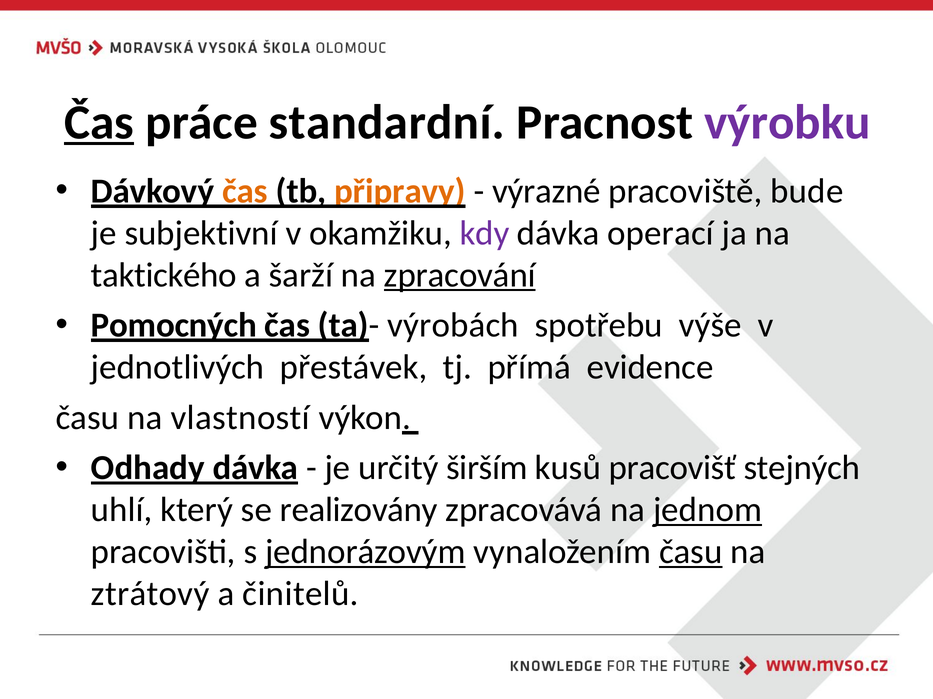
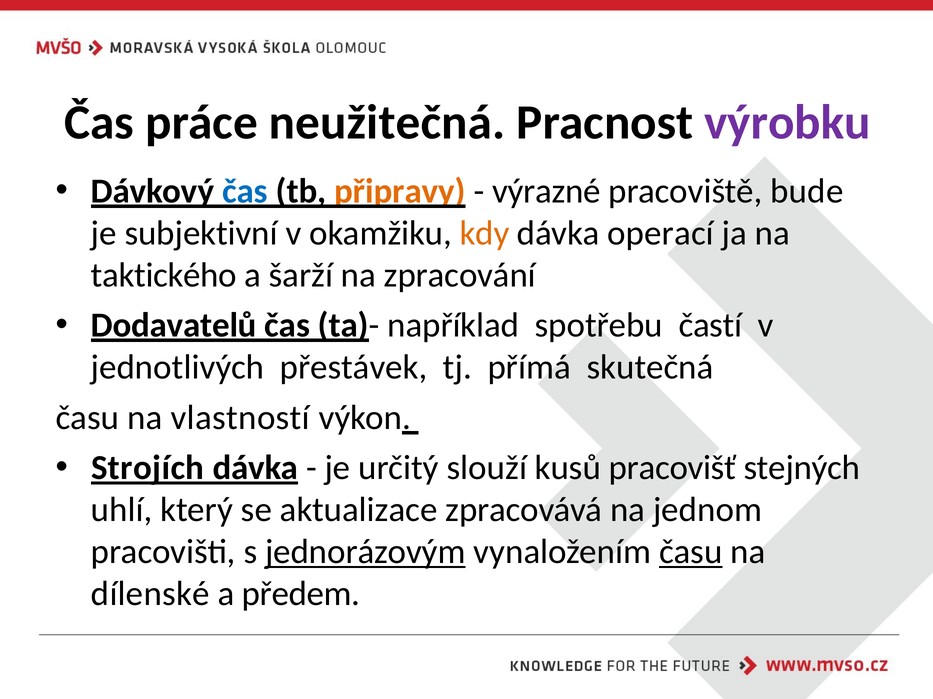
Čas at (99, 122) underline: present -> none
standardní: standardní -> neužitečná
čas at (245, 191) colour: orange -> blue
kdy colour: purple -> orange
zpracování underline: present -> none
Pomocných: Pomocných -> Dodavatelů
výrobách: výrobách -> například
výše: výše -> častí
evidence: evidence -> skutečná
Odhady: Odhady -> Strojích
širším: širším -> slouží
realizovány: realizovány -> aktualizace
jednom underline: present -> none
ztrátový: ztrátový -> dílenské
činitelů: činitelů -> předem
